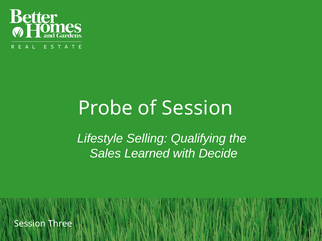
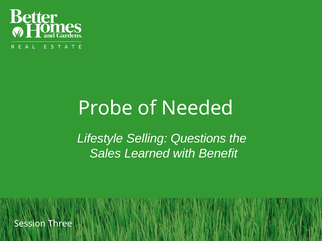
of Session: Session -> Needed
Qualifying: Qualifying -> Questions
Decide: Decide -> Benefit
